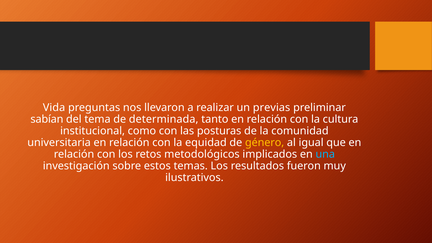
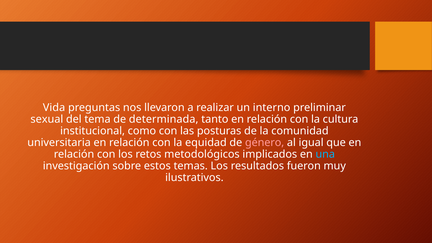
previas: previas -> interno
sabían: sabían -> sexual
género colour: yellow -> pink
